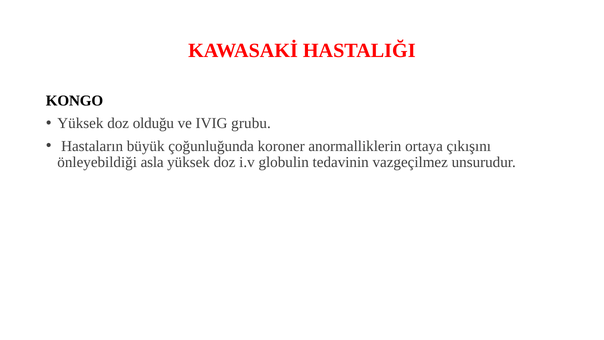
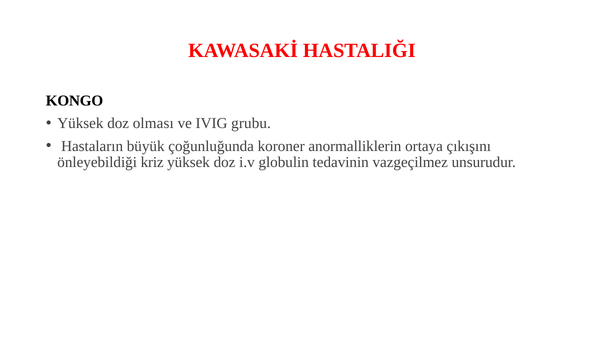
olduğu: olduğu -> olması
asla: asla -> kriz
